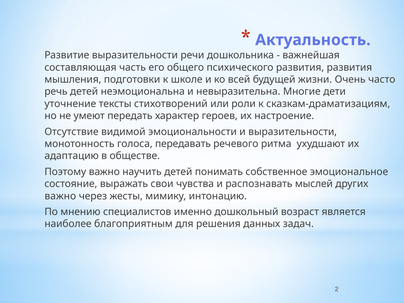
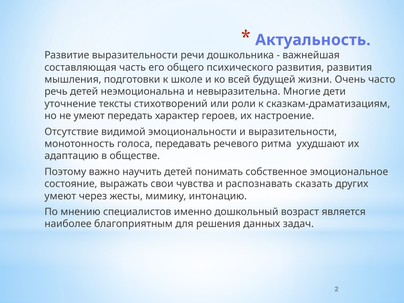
мыслей: мыслей -> сказать
важно at (60, 196): важно -> умеют
